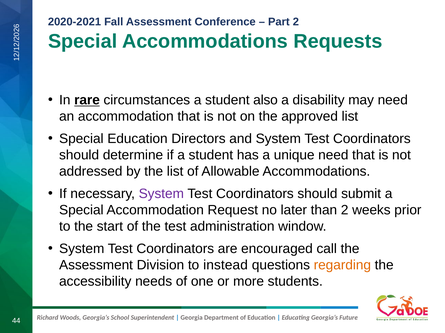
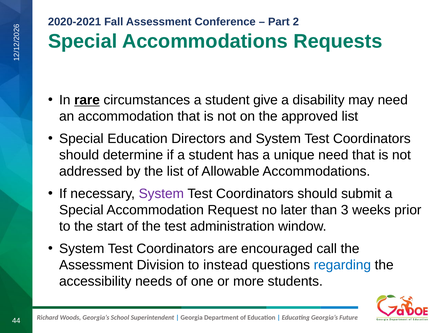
also: also -> give
than 2: 2 -> 3
regarding colour: orange -> blue
